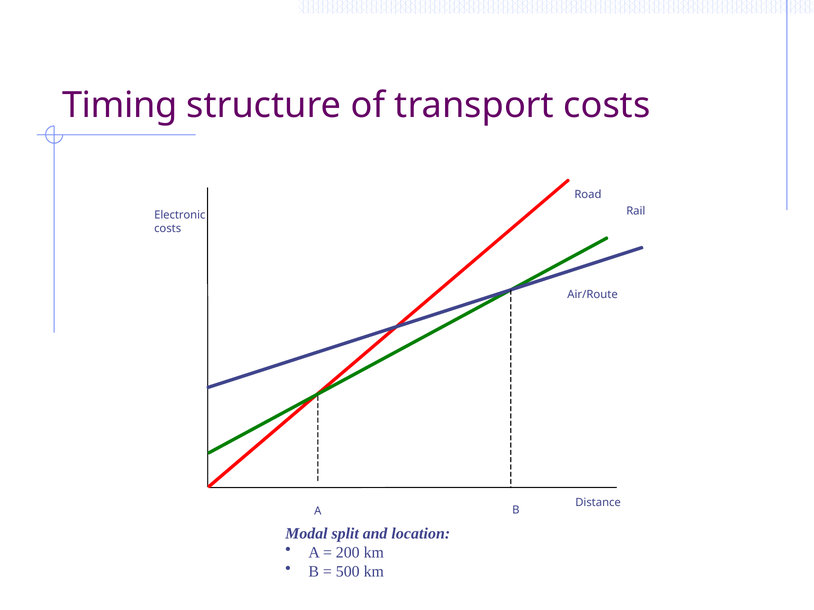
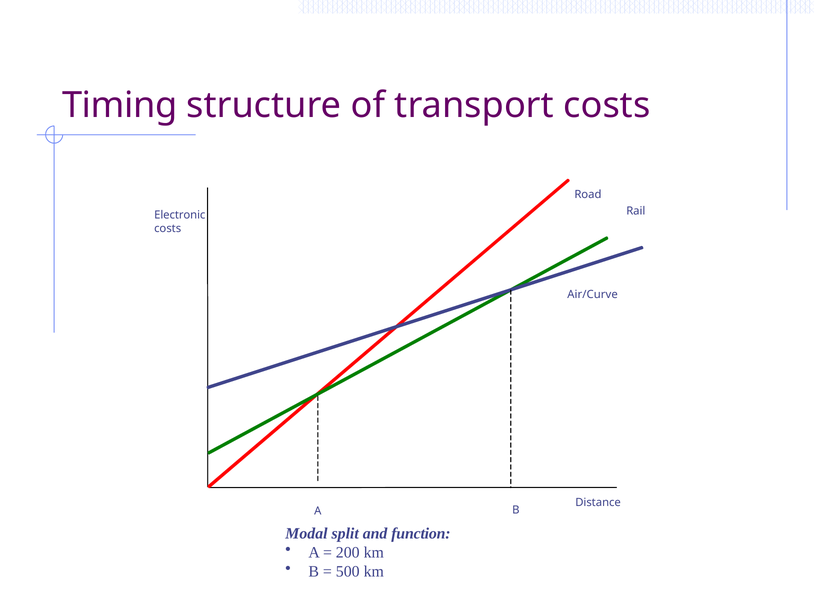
Air/Route: Air/Route -> Air/Curve
location: location -> function
